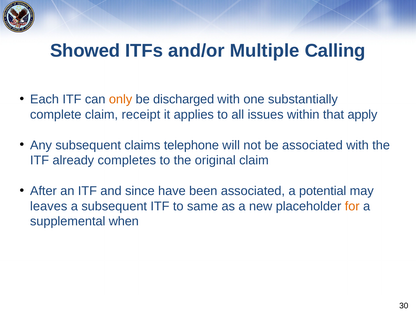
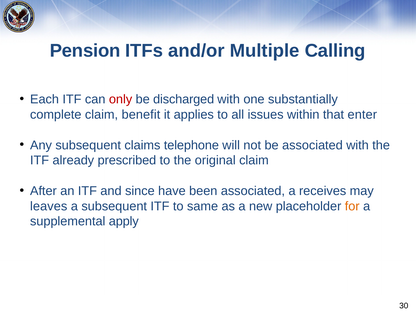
Showed: Showed -> Pension
only colour: orange -> red
receipt: receipt -> benefit
apply: apply -> enter
completes: completes -> prescribed
potential: potential -> receives
when: when -> apply
